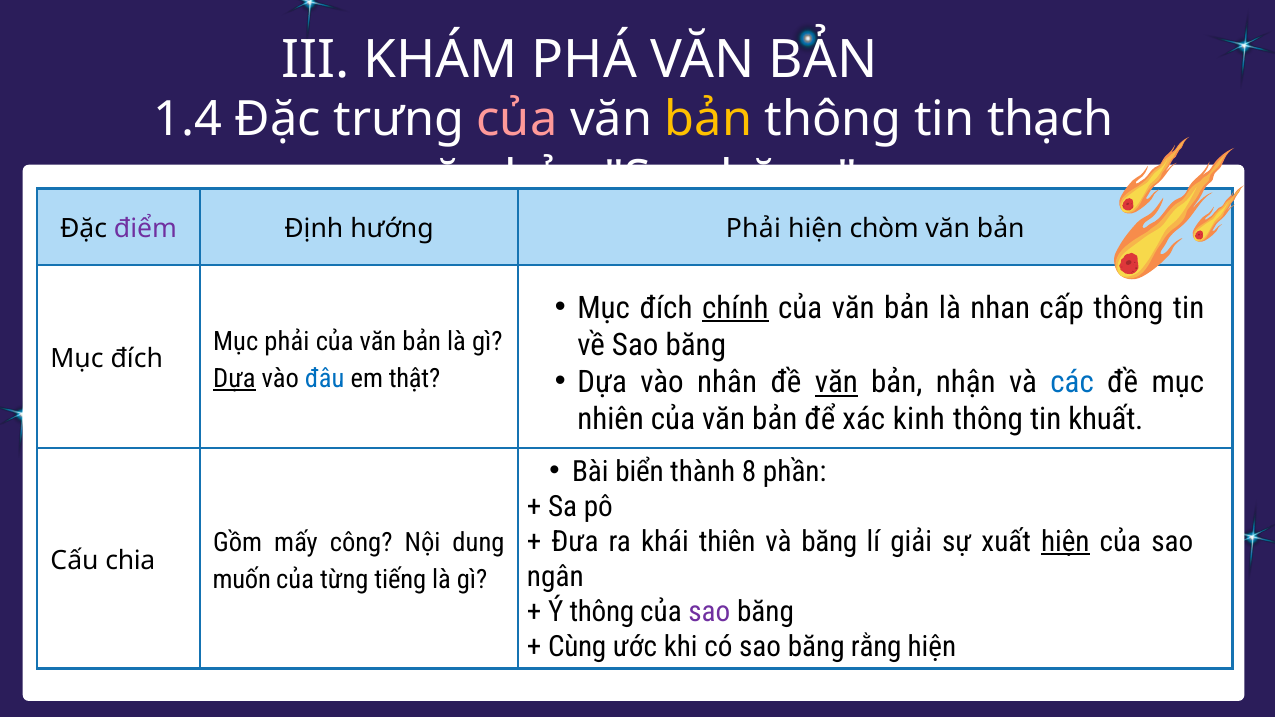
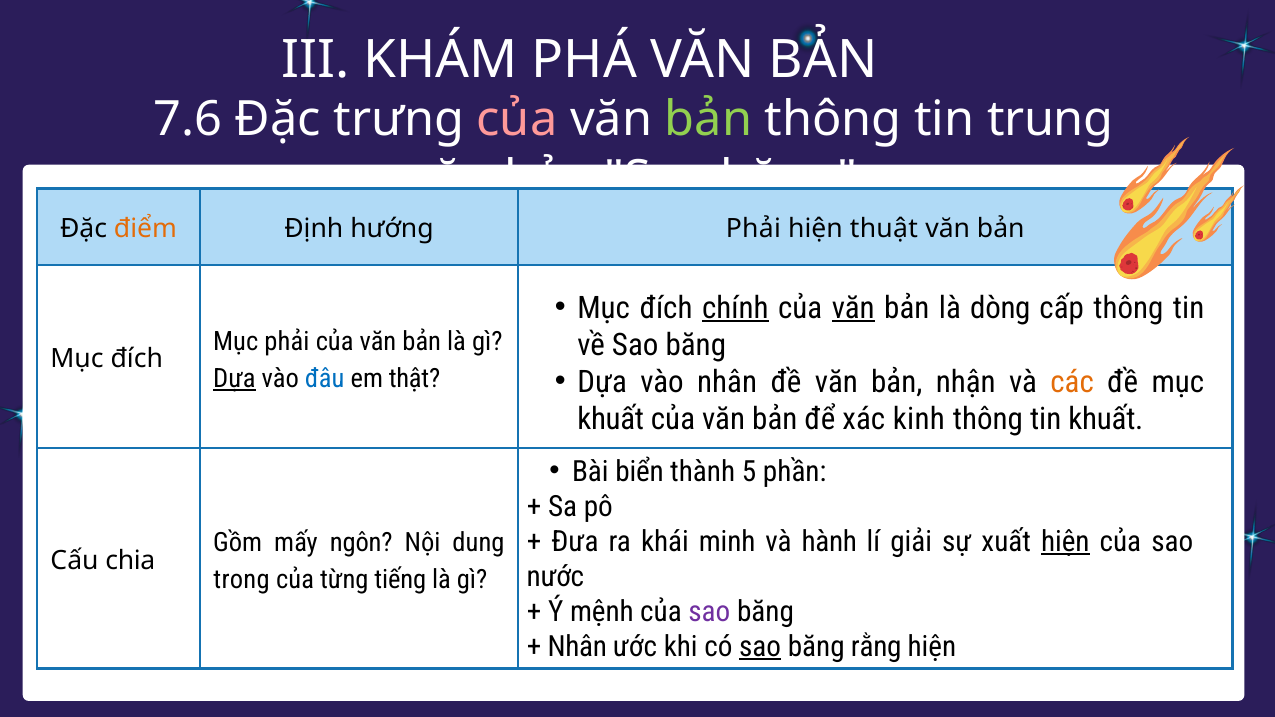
1.4: 1.4 -> 7.6
bản at (708, 120) colour: yellow -> light green
thạch: thạch -> trung
điểm colour: purple -> orange
chòm: chòm -> thuật
văn at (853, 308) underline: none -> present
nhan: nhan -> dòng
văn at (836, 382) underline: present -> none
các colour: blue -> orange
nhiên at (611, 420): nhiên -> khuất
8: 8 -> 5
thiên: thiên -> minh
và băng: băng -> hành
công: công -> ngôn
ngân: ngân -> nước
muốn: muốn -> trong
Ý thông: thông -> mệnh
Cùng at (577, 647): Cùng -> Nhân
sao at (760, 647) underline: none -> present
